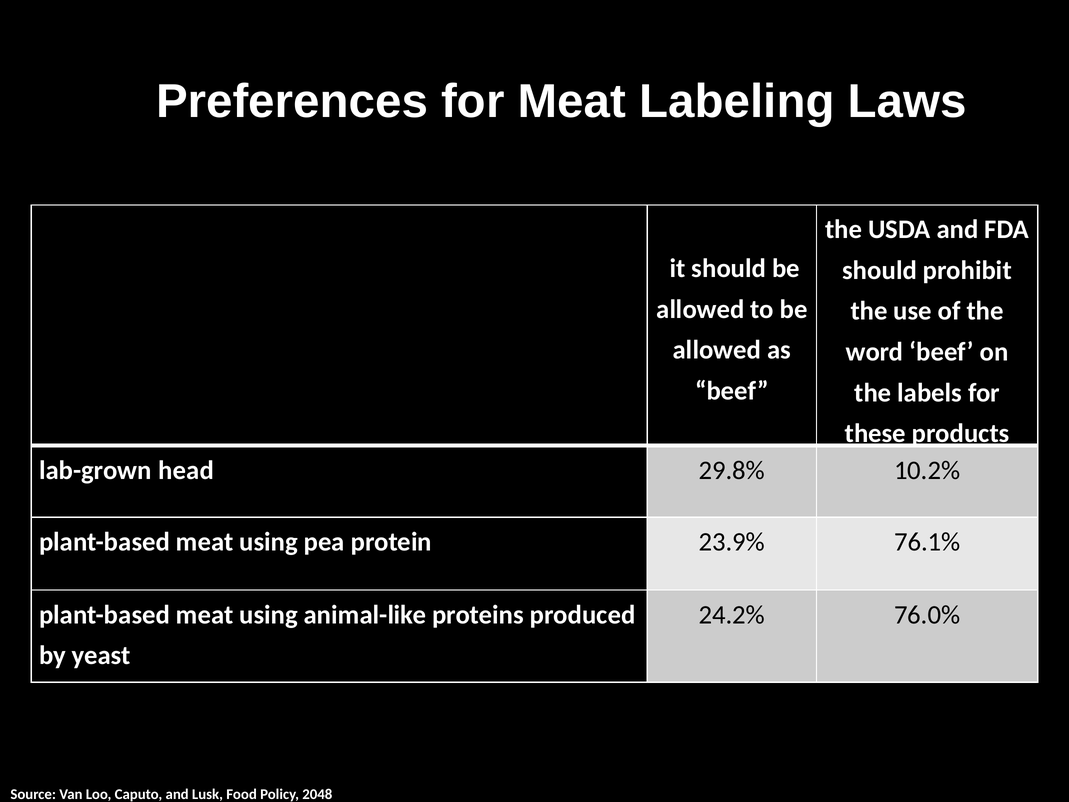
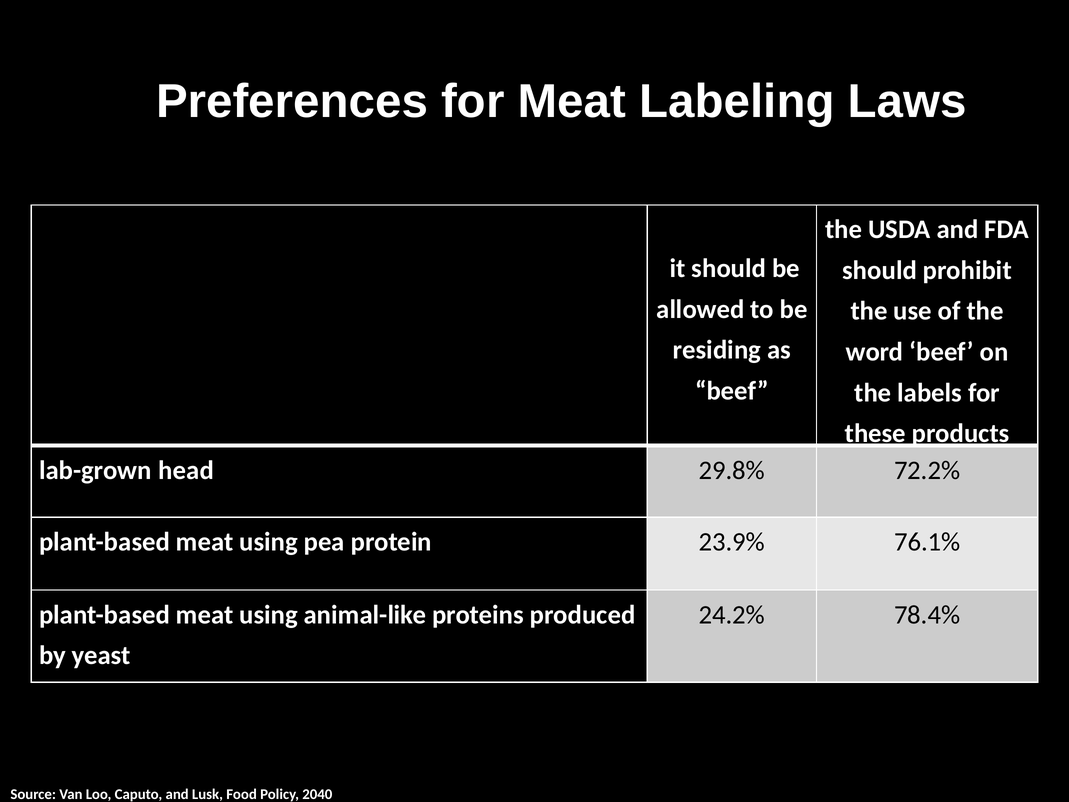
allowed at (717, 350): allowed -> residing
10.2%: 10.2% -> 72.2%
76.0%: 76.0% -> 78.4%
2048: 2048 -> 2040
